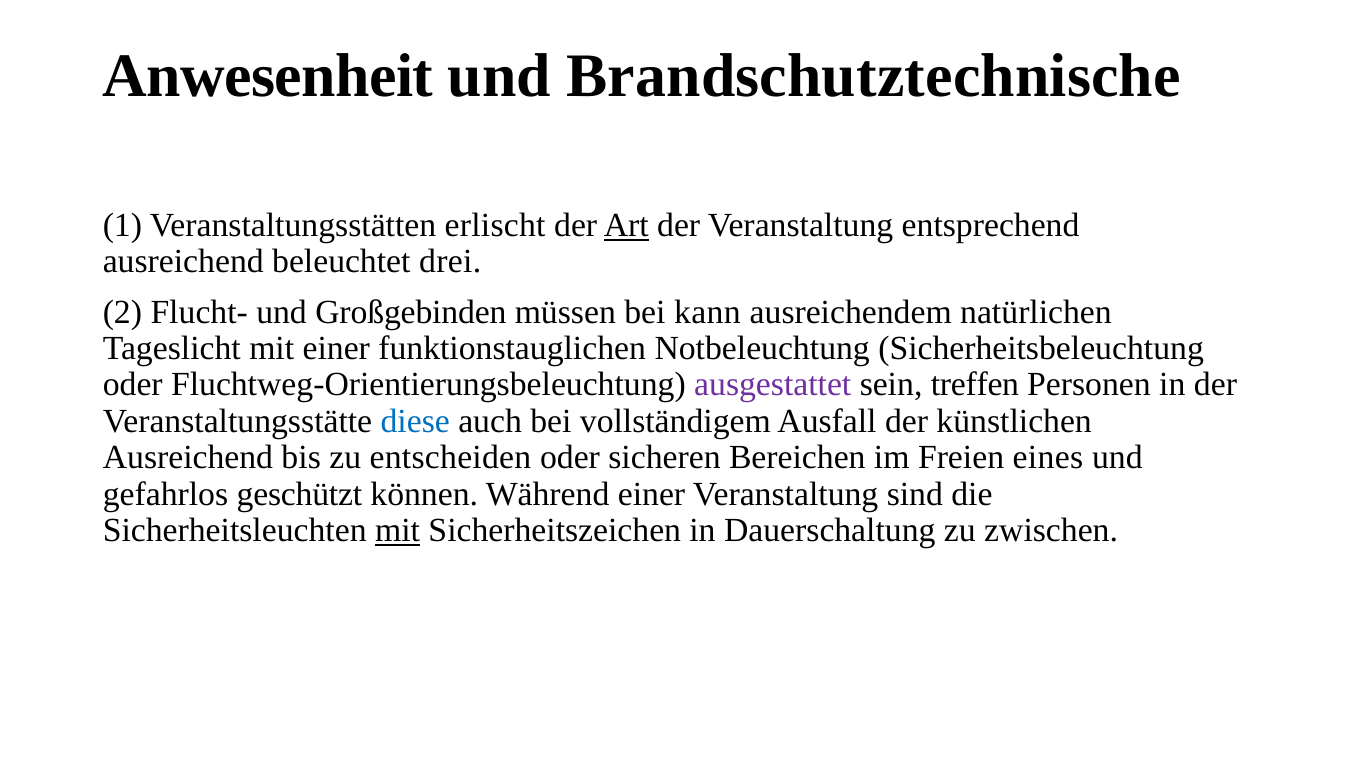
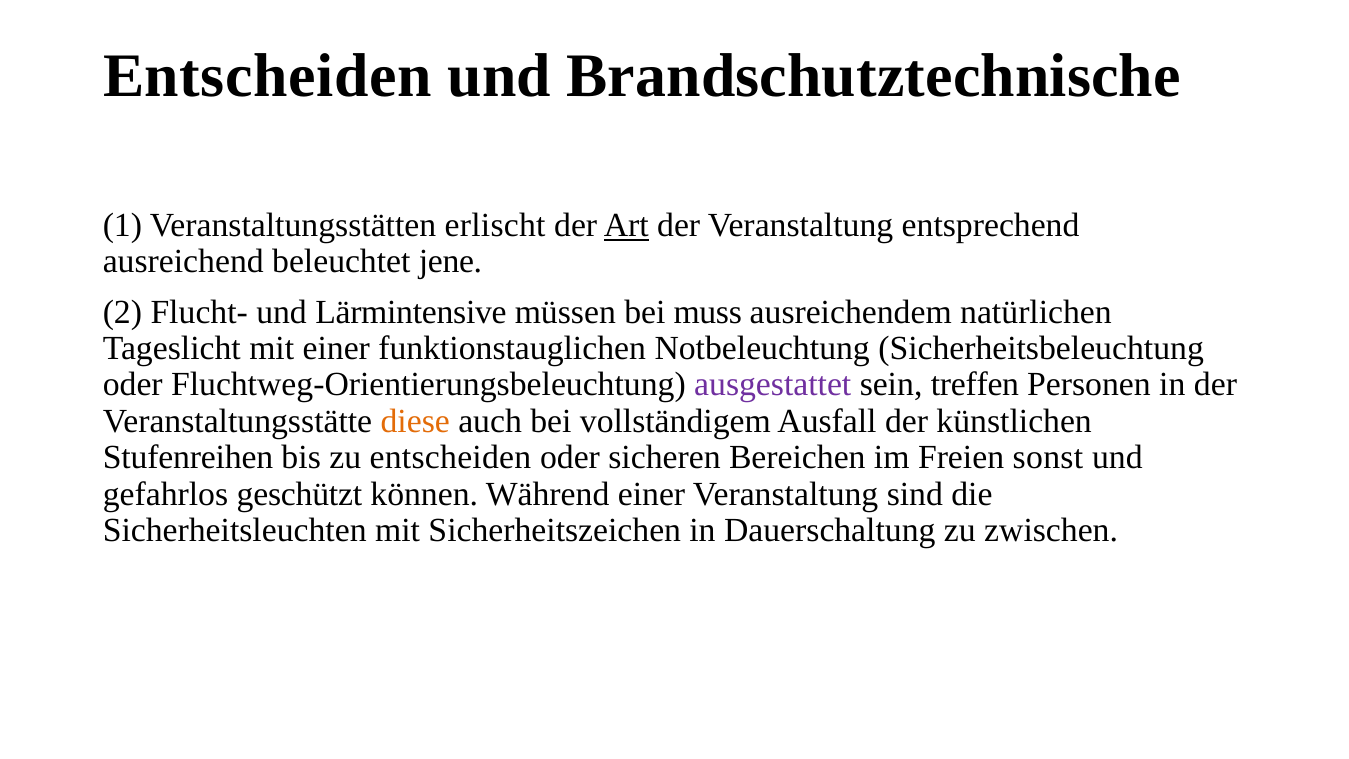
Anwesenheit at (268, 76): Anwesenheit -> Entscheiden
drei: drei -> jene
Großgebinden: Großgebinden -> Lärmintensive
kann: kann -> muss
diese colour: blue -> orange
Ausreichend at (188, 458): Ausreichend -> Stufenreihen
eines: eines -> sonst
mit at (398, 530) underline: present -> none
